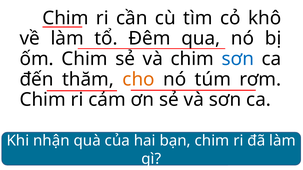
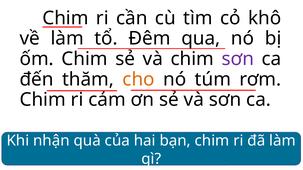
sơn at (238, 59) colour: blue -> purple
